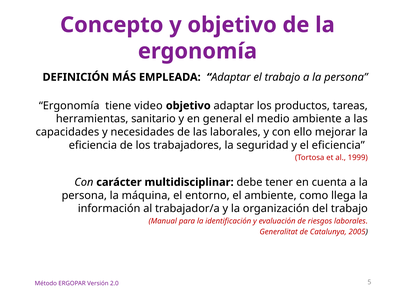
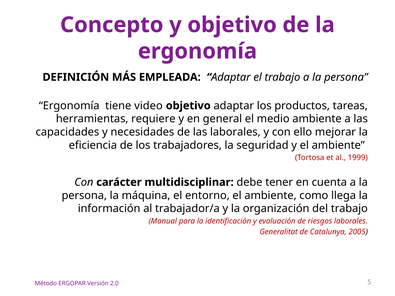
sanitario: sanitario -> requiere
y el eficiencia: eficiencia -> ambiente
